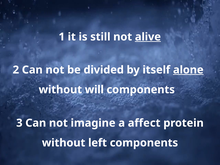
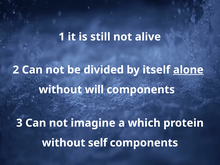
alive underline: present -> none
affect: affect -> which
left: left -> self
